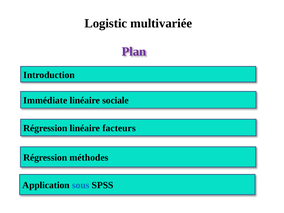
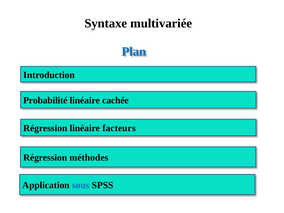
Logistic: Logistic -> Syntaxe
Plan colour: purple -> blue
Immédiate: Immédiate -> Probabilité
sociale: sociale -> cachée
